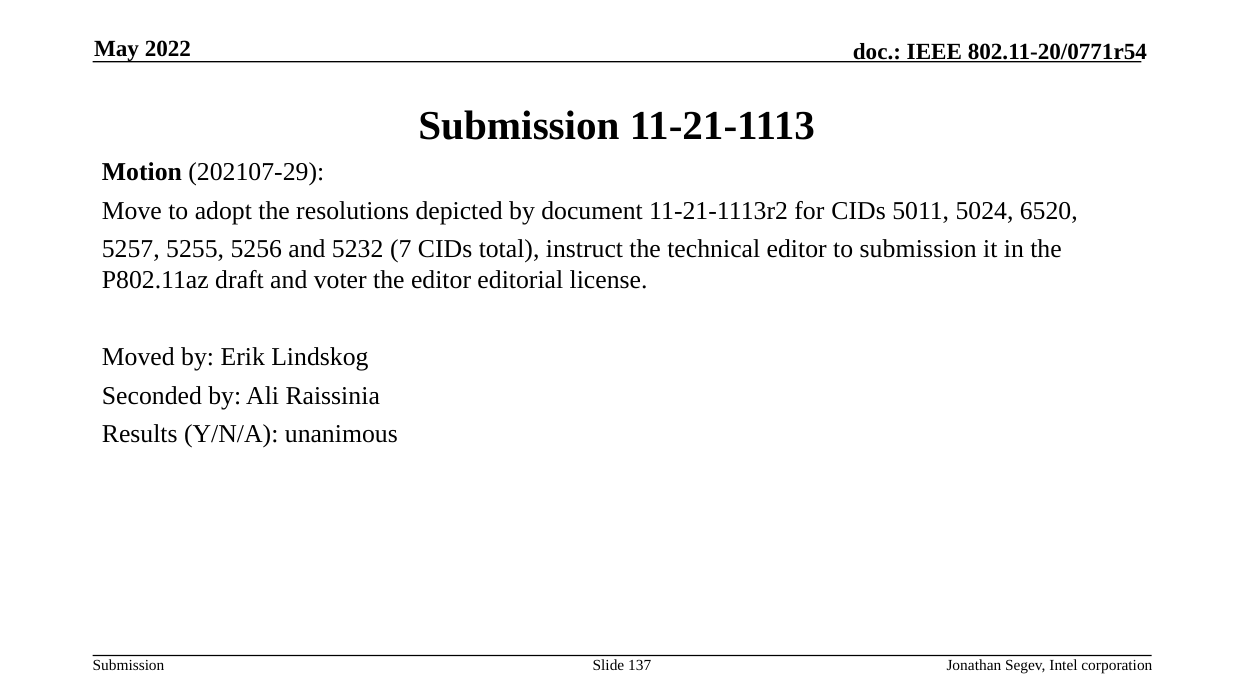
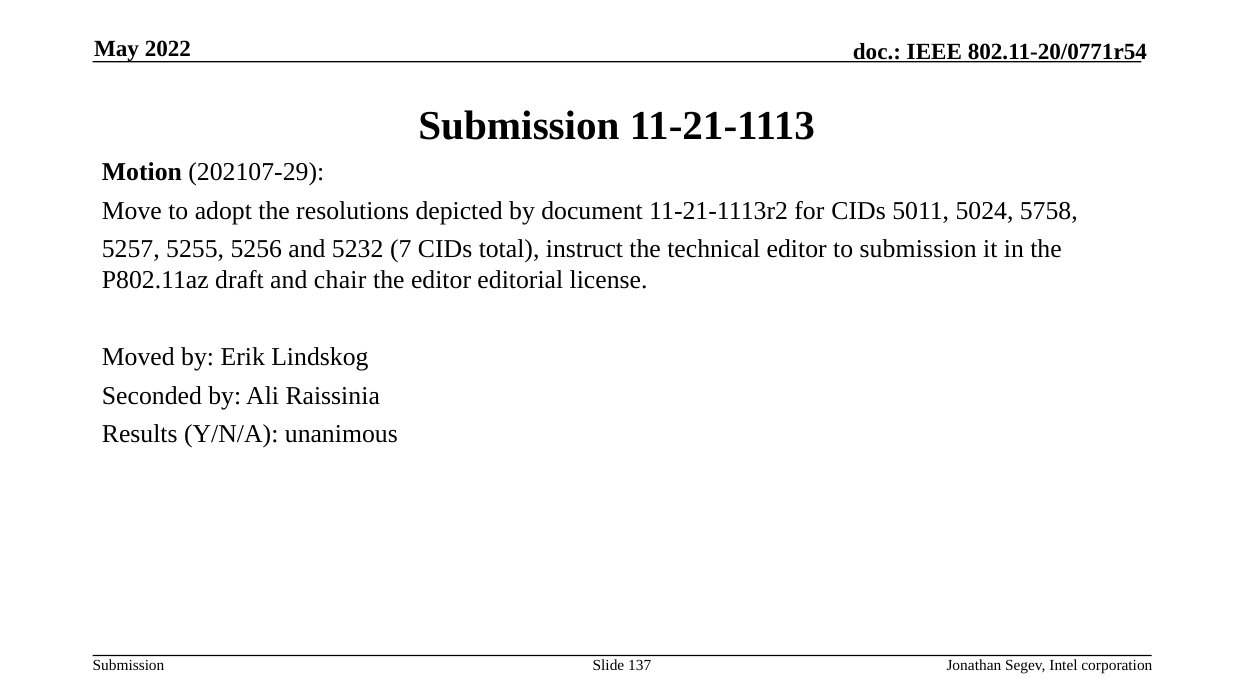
6520: 6520 -> 5758
voter: voter -> chair
